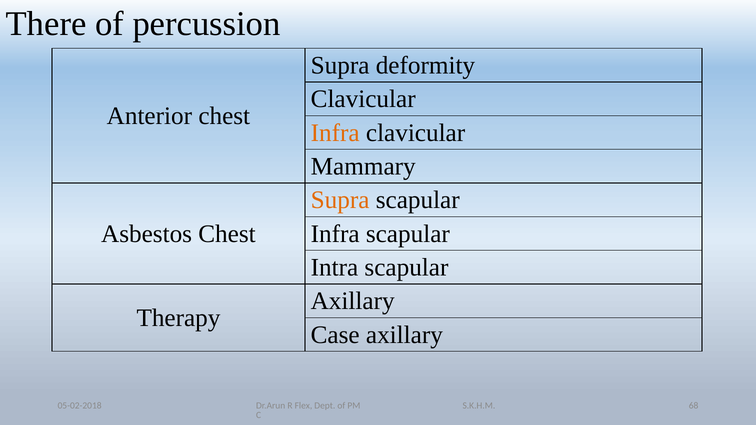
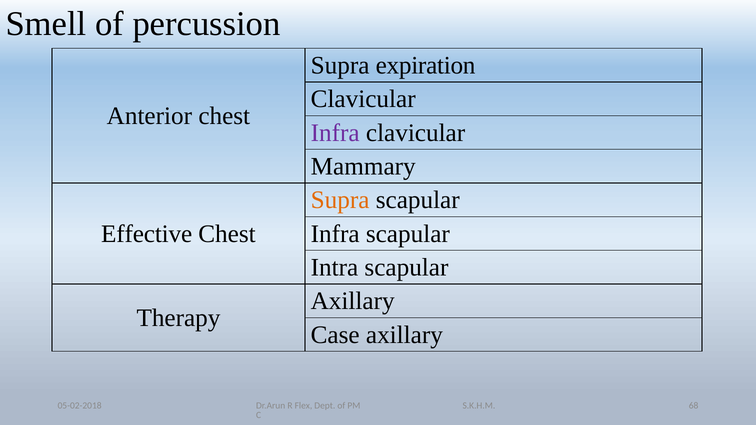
There: There -> Smell
deformity: deformity -> expiration
Infra at (335, 133) colour: orange -> purple
Asbestos: Asbestos -> Effective
